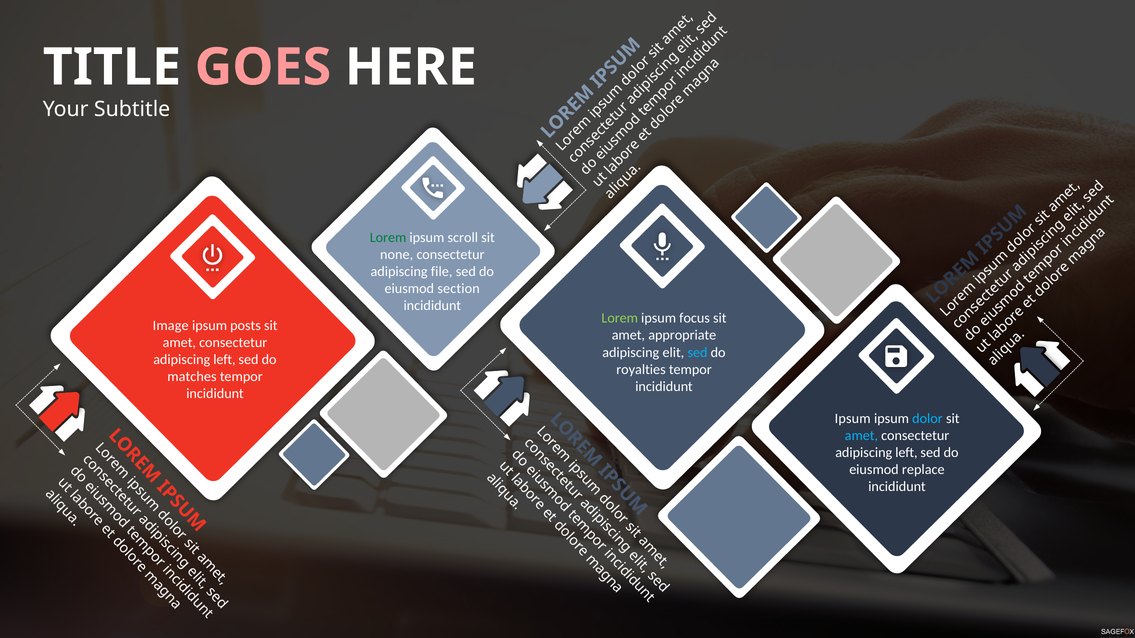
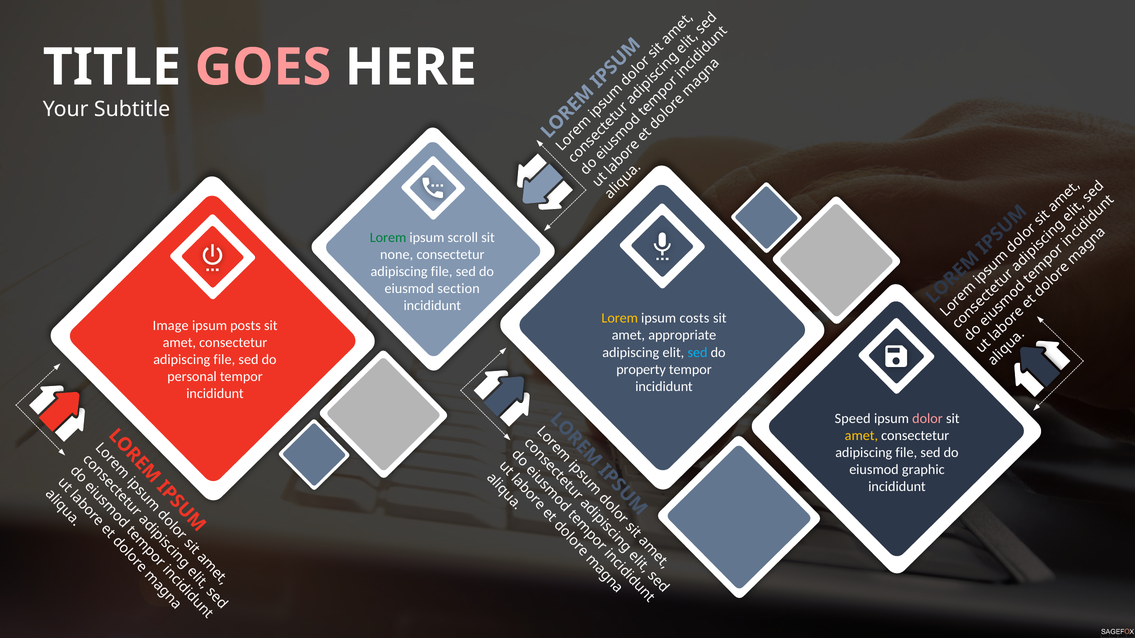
Lorem at (620, 319) colour: light green -> yellow
focus: focus -> costs
left at (224, 360): left -> file
royalties: royalties -> property
matches: matches -> personal
Ipsum at (853, 419): Ipsum -> Speed
dolor colour: light blue -> pink
amet at (861, 436) colour: light blue -> yellow
left at (906, 453): left -> file
replace: replace -> graphic
